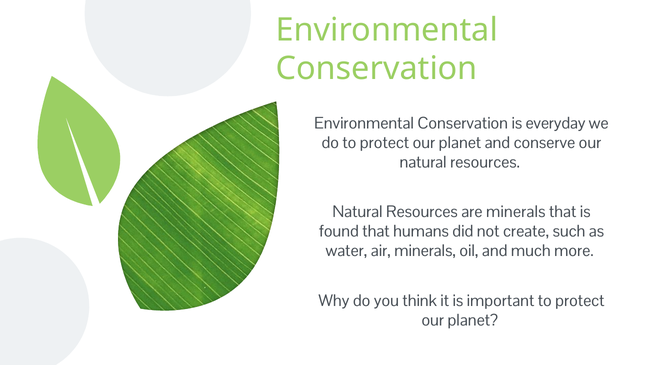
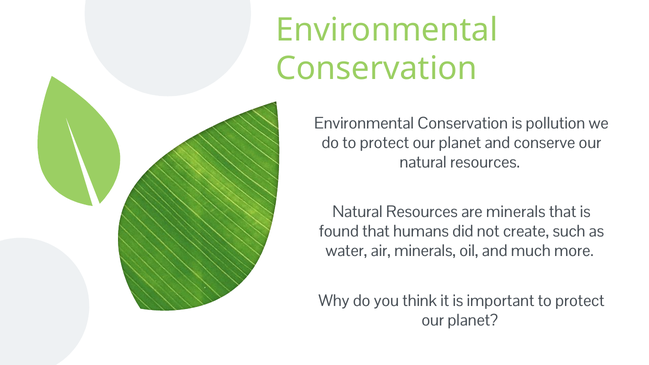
everyday: everyday -> pollution
